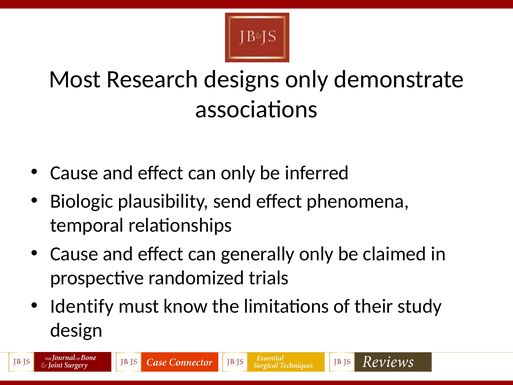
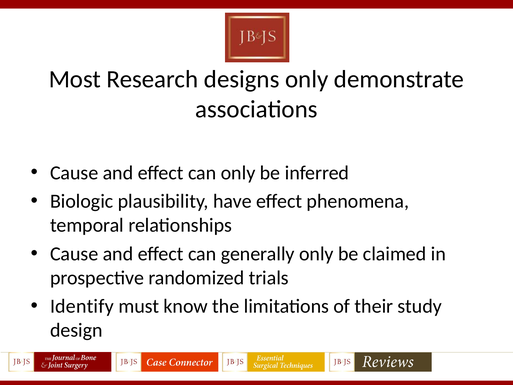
send: send -> have
